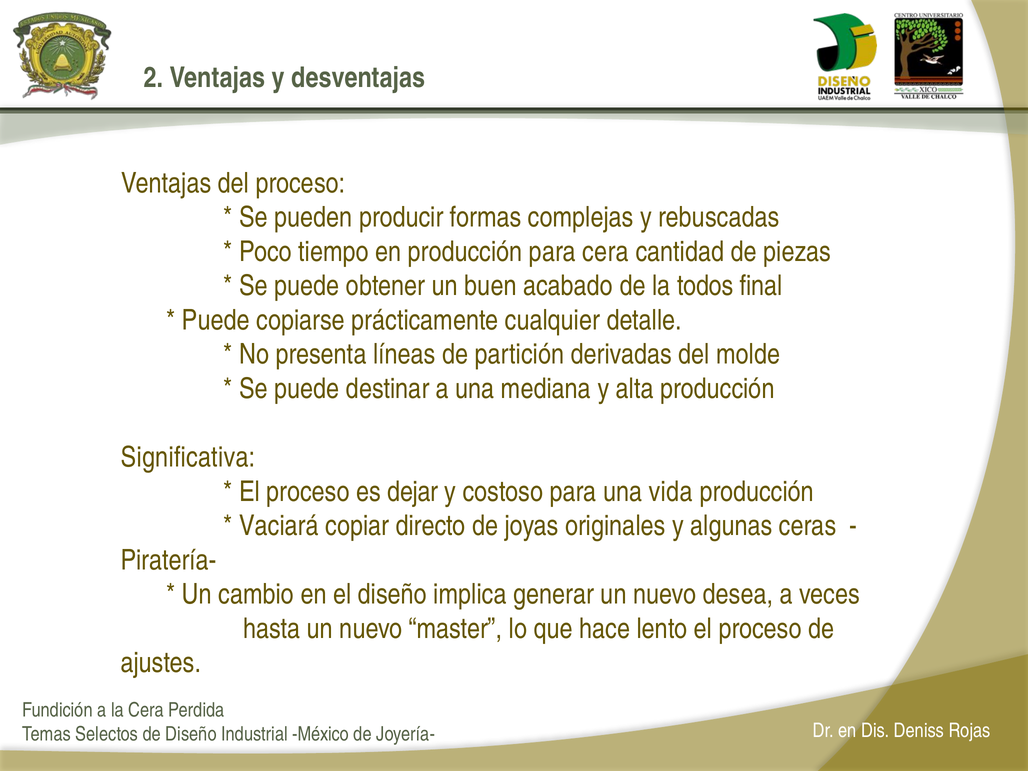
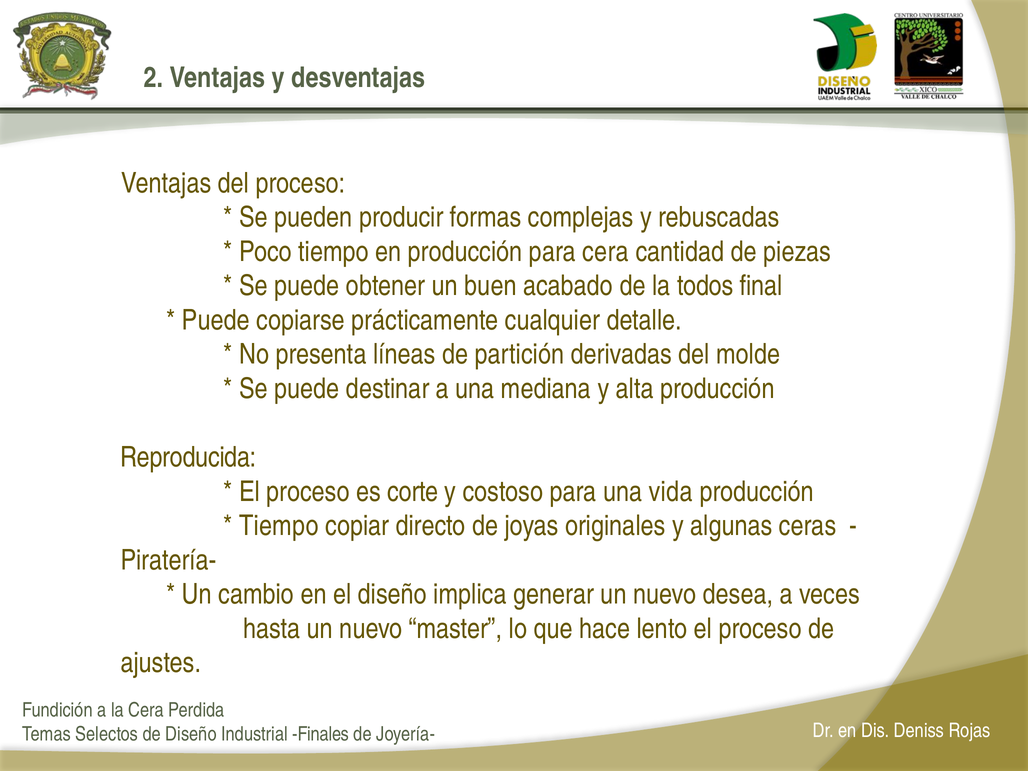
Significativa: Significativa -> Reproducida
dejar: dejar -> corte
Vaciará at (279, 526): Vaciará -> Tiempo
México: México -> Finales
